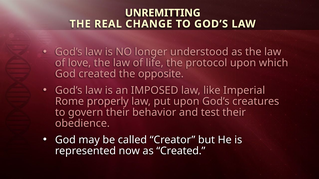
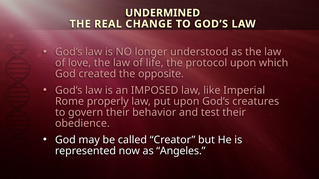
UNREMITTING: UNREMITTING -> UNDERMINED
as Created: Created -> Angeles
